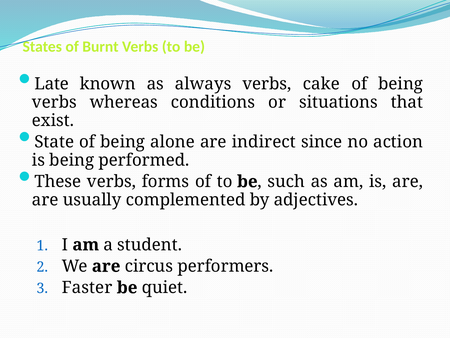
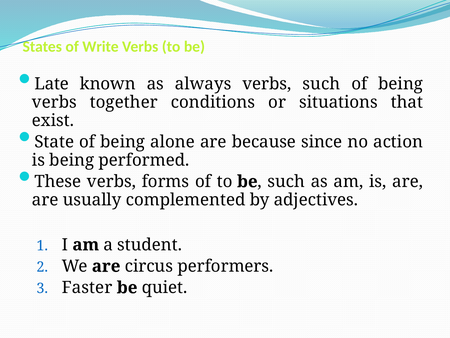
Burnt: Burnt -> Write
verbs cake: cake -> such
whereas: whereas -> together
indirect: indirect -> because
